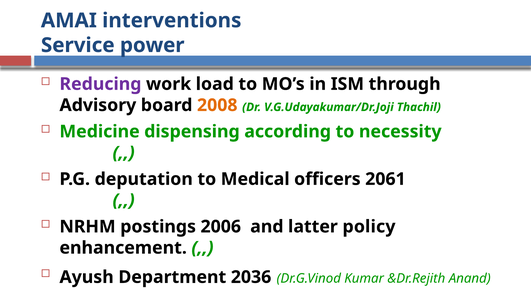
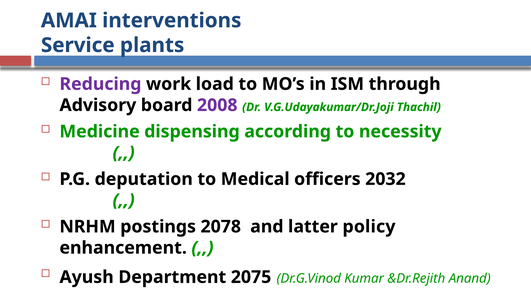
power: power -> plants
2008 colour: orange -> purple
2061: 2061 -> 2032
2006: 2006 -> 2078
2036: 2036 -> 2075
